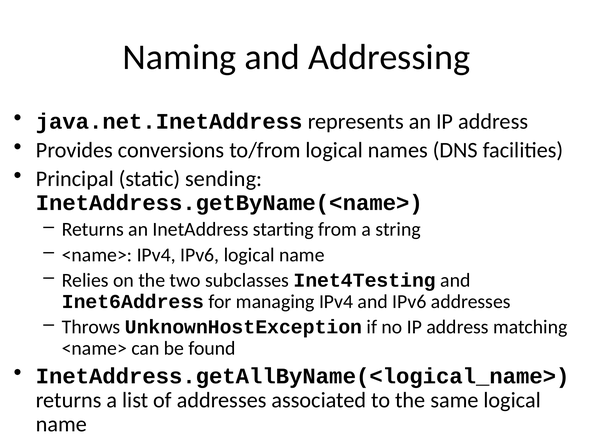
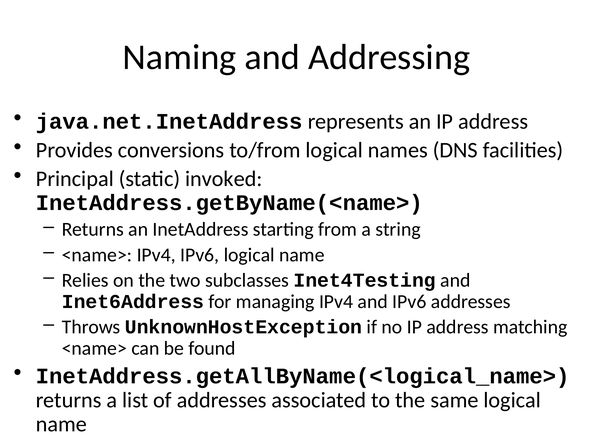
sending: sending -> invoked
